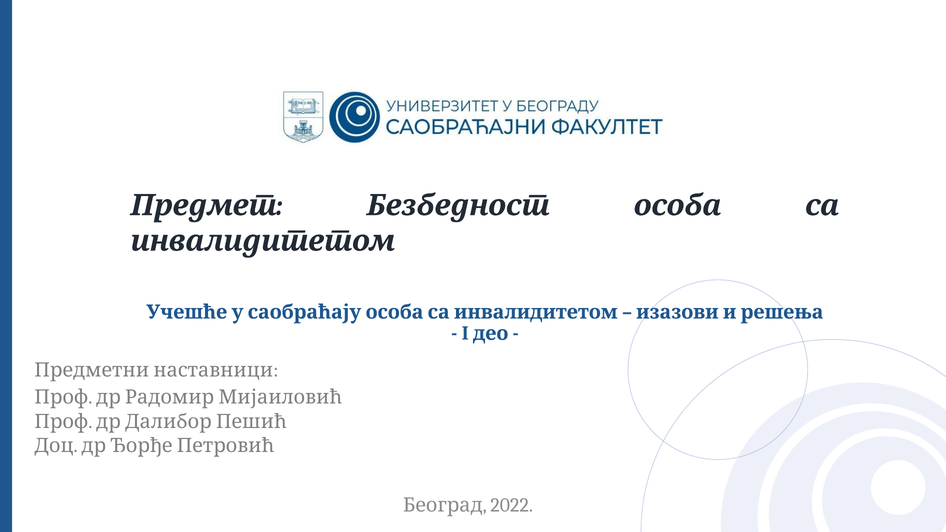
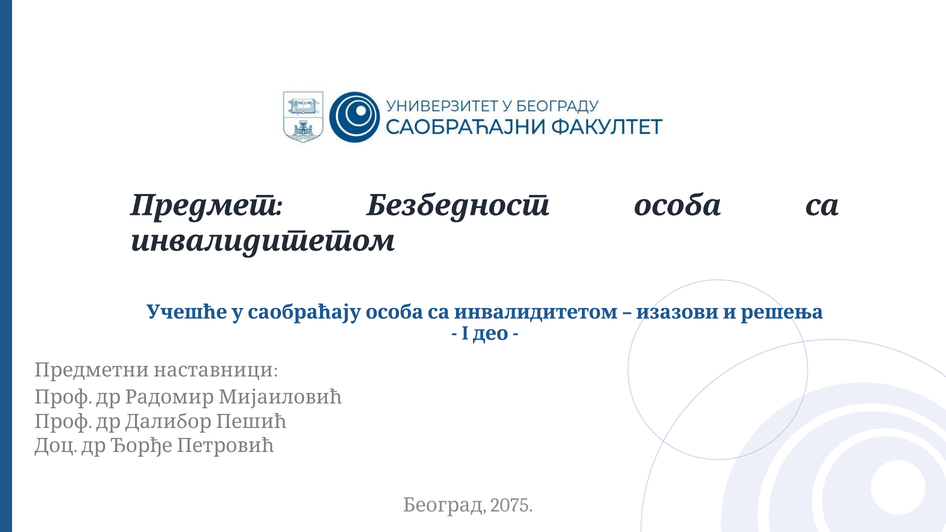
2022: 2022 -> 2075
